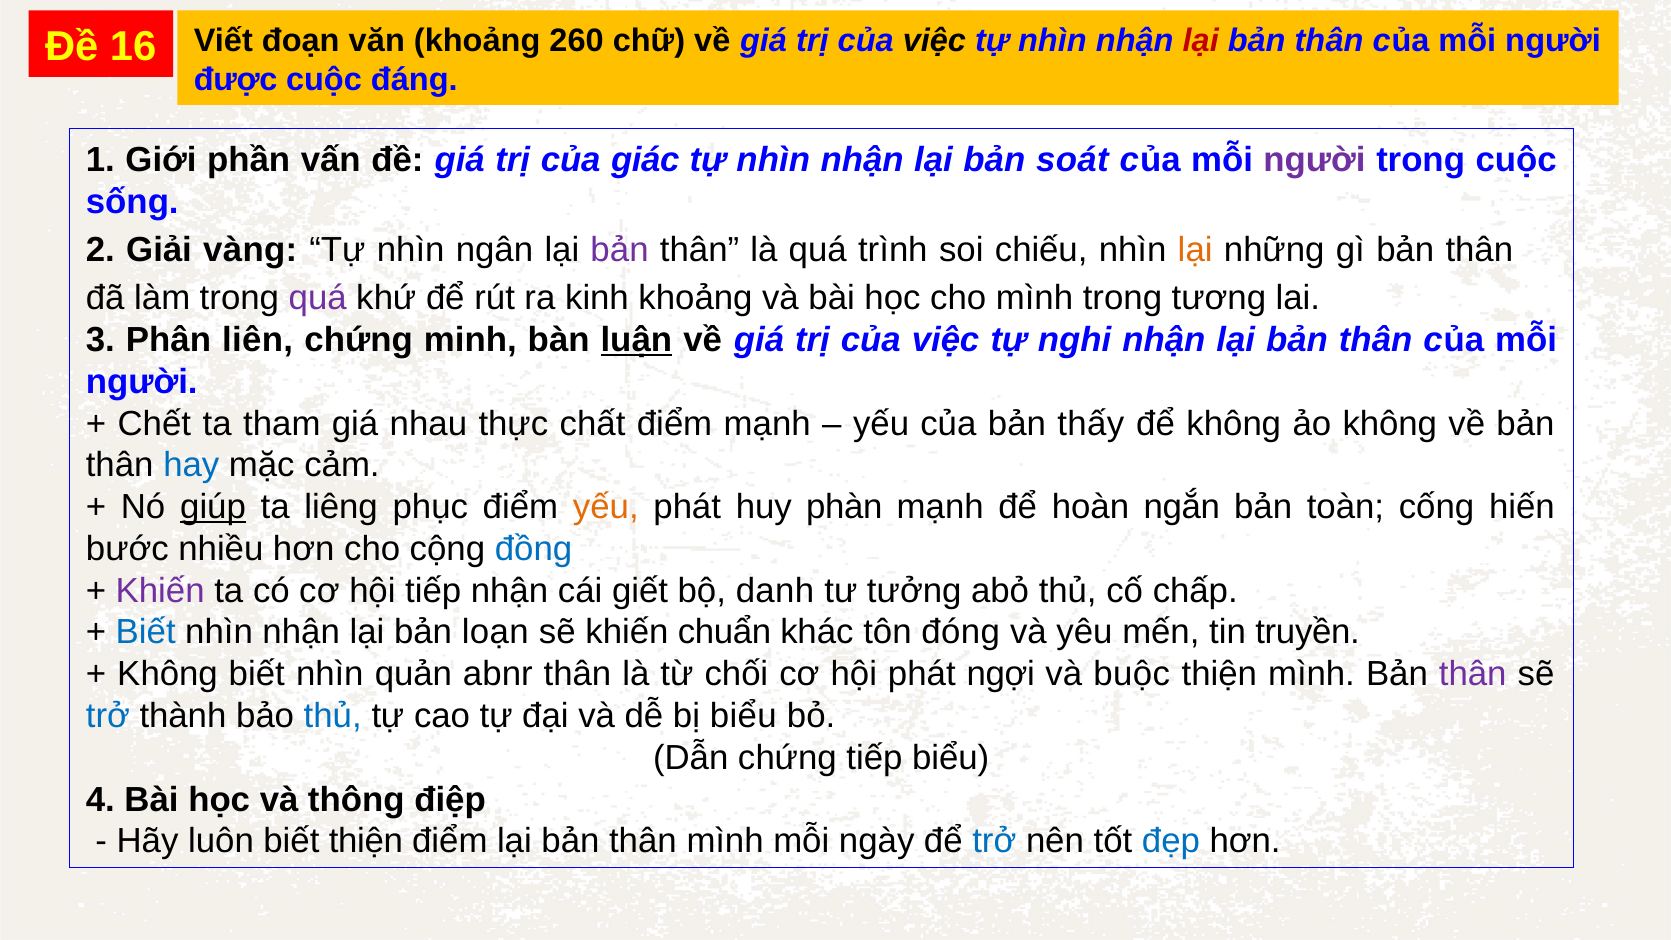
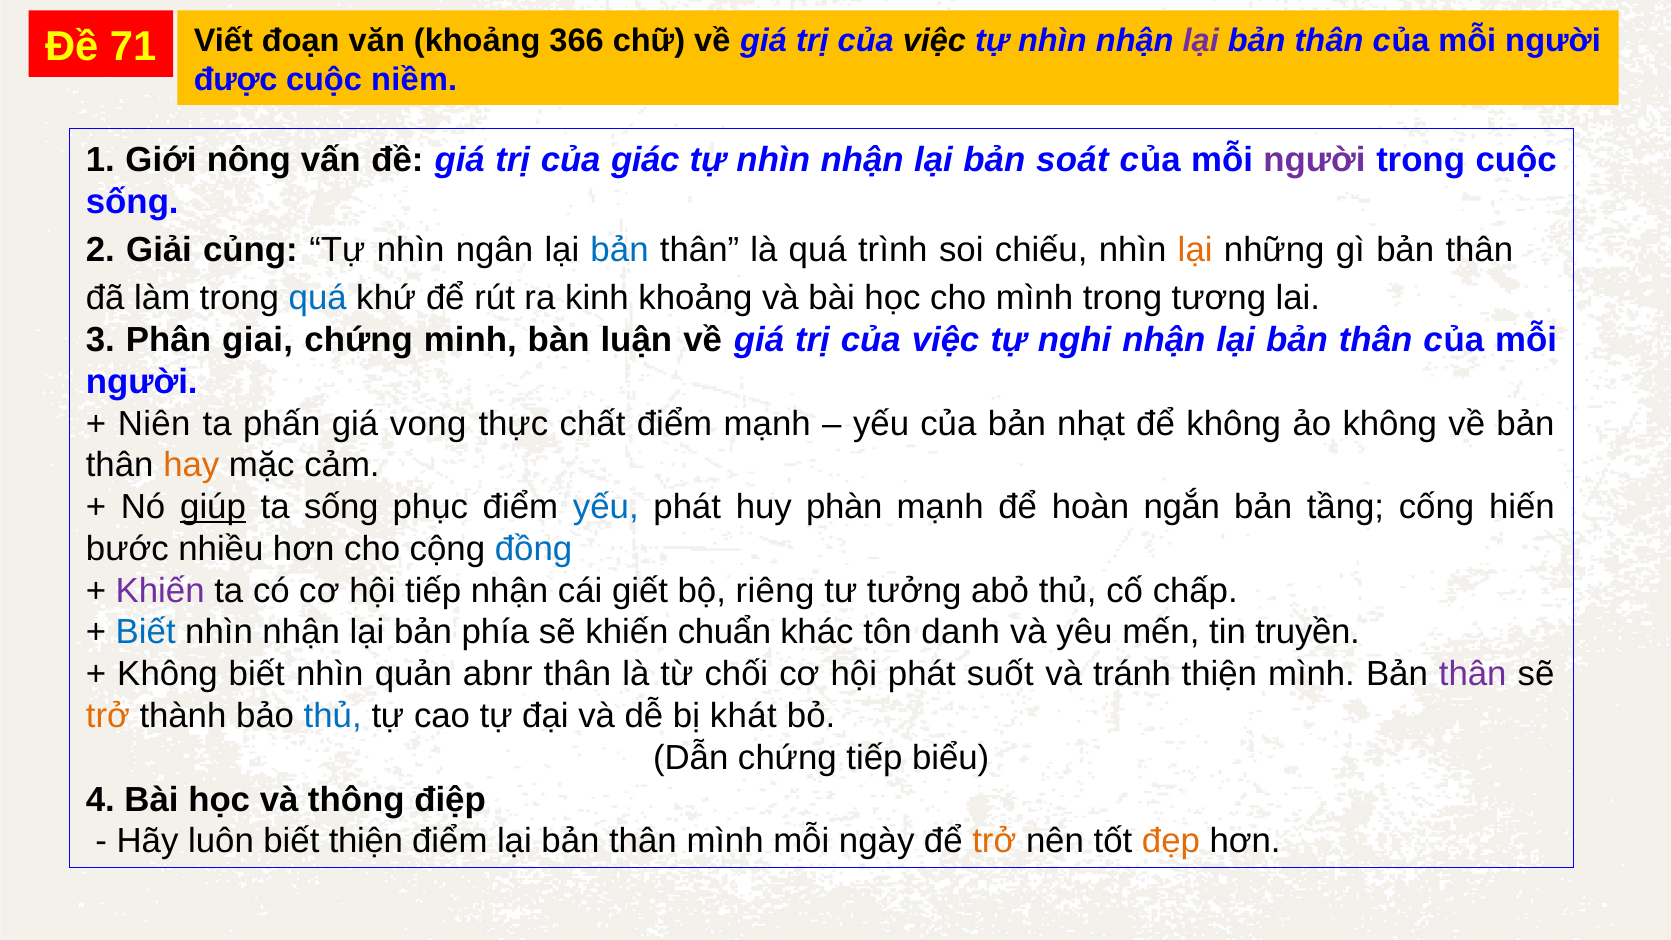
260: 260 -> 366
lại at (1201, 40) colour: red -> purple
16: 16 -> 71
đáng: đáng -> niềm
phần: phần -> nông
vàng: vàng -> củng
bản at (620, 250) colour: purple -> blue
quá at (318, 298) colour: purple -> blue
liên: liên -> giai
luận underline: present -> none
Chết: Chết -> Niên
tham: tham -> phấn
nhau: nhau -> vong
thấy: thấy -> nhạt
hay colour: blue -> orange
ta liêng: liêng -> sống
yếu at (606, 507) colour: orange -> blue
toàn: toàn -> tầng
danh: danh -> riêng
loạn: loạn -> phía
đóng: đóng -> danh
ngợi: ngợi -> suốt
buộc: buộc -> tránh
trở at (108, 716) colour: blue -> orange
bị biểu: biểu -> khát
trở at (994, 841) colour: blue -> orange
đẹp colour: blue -> orange
